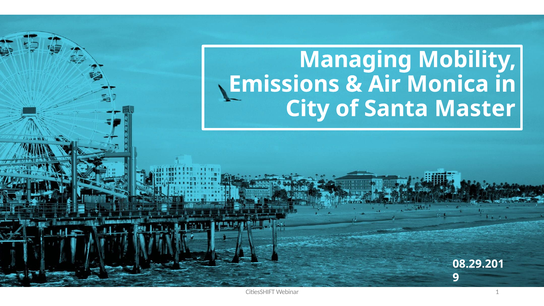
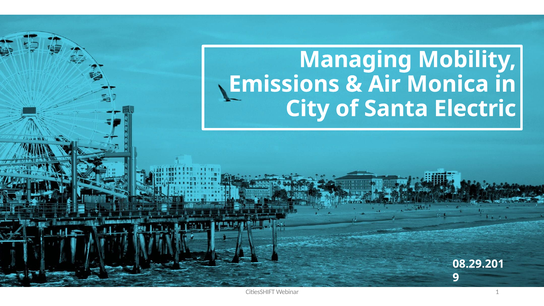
Master: Master -> Electric
